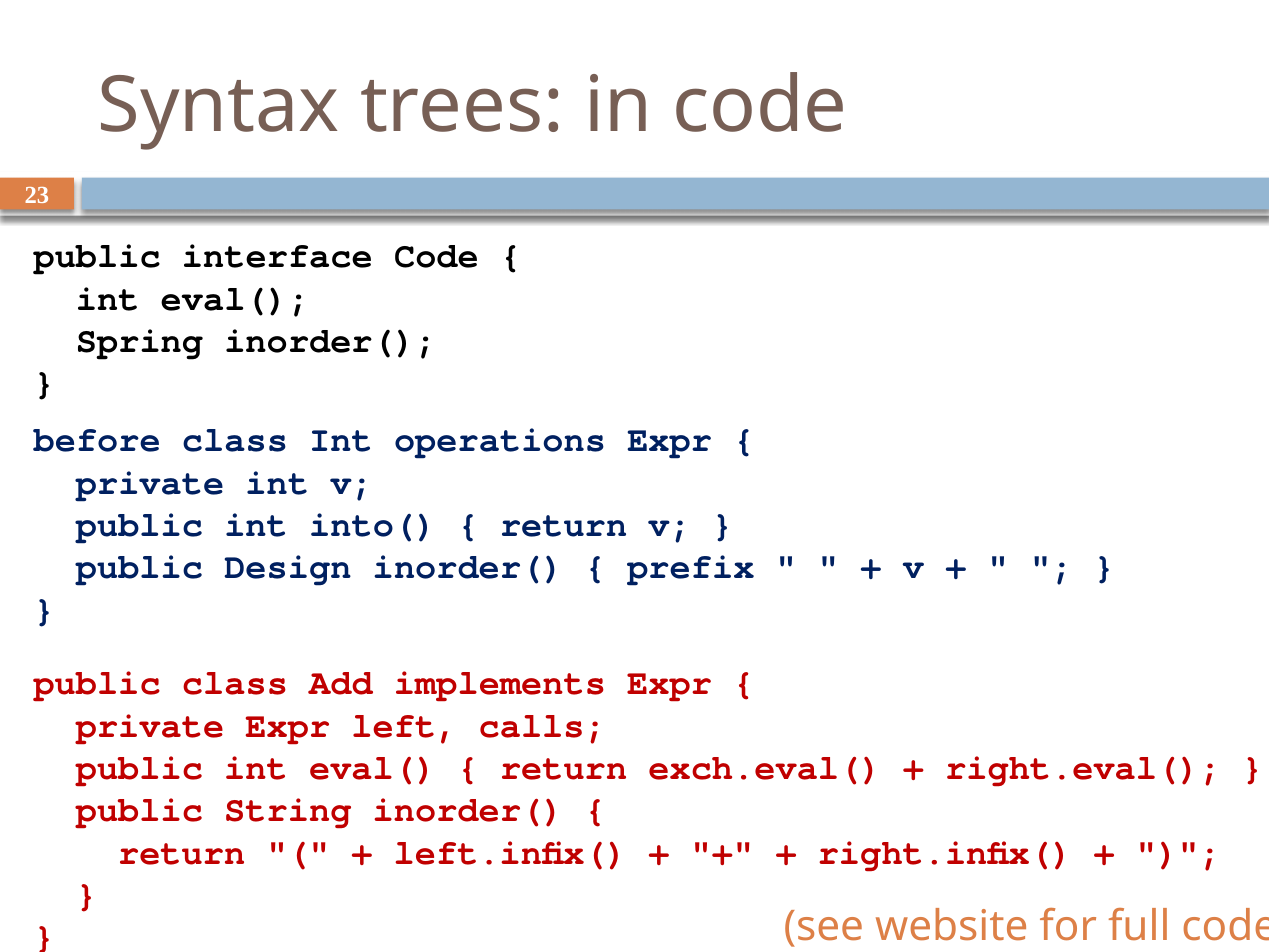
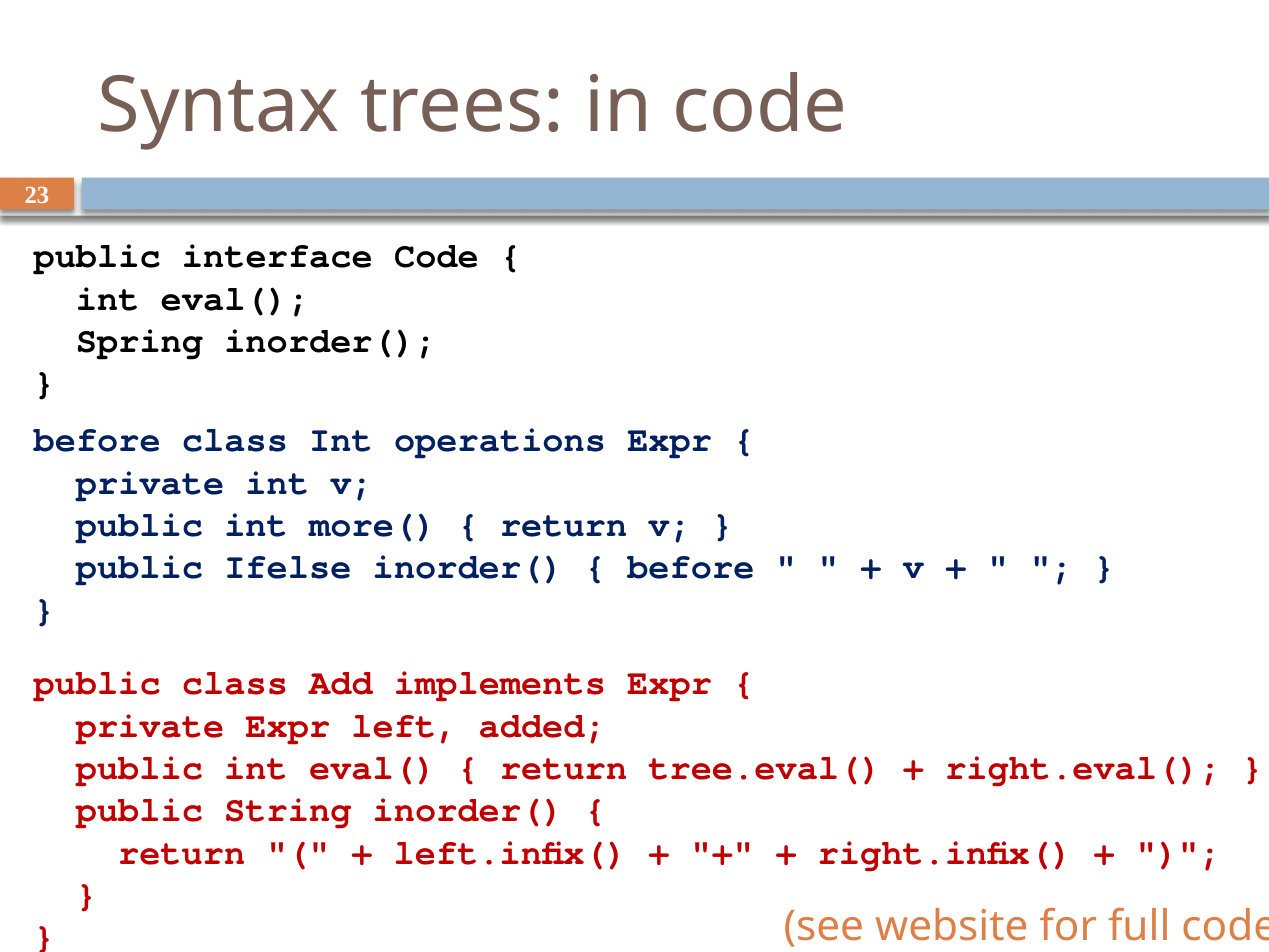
into(: into( -> more(
Design: Design -> Ifelse
prefix at (691, 567): prefix -> before
calls: calls -> added
exch.eval(: exch.eval( -> tree.eval(
